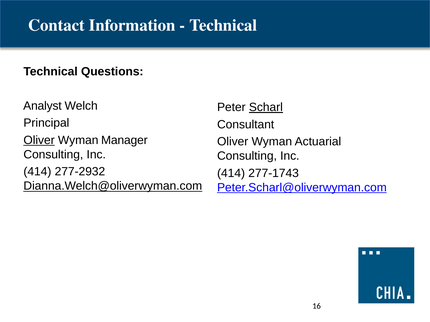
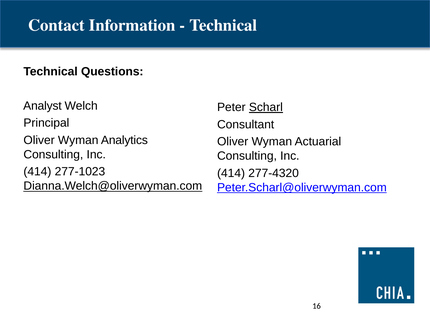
Oliver at (39, 140) underline: present -> none
Manager: Manager -> Analytics
277-2932: 277-2932 -> 277-1023
277-1743: 277-1743 -> 277-4320
